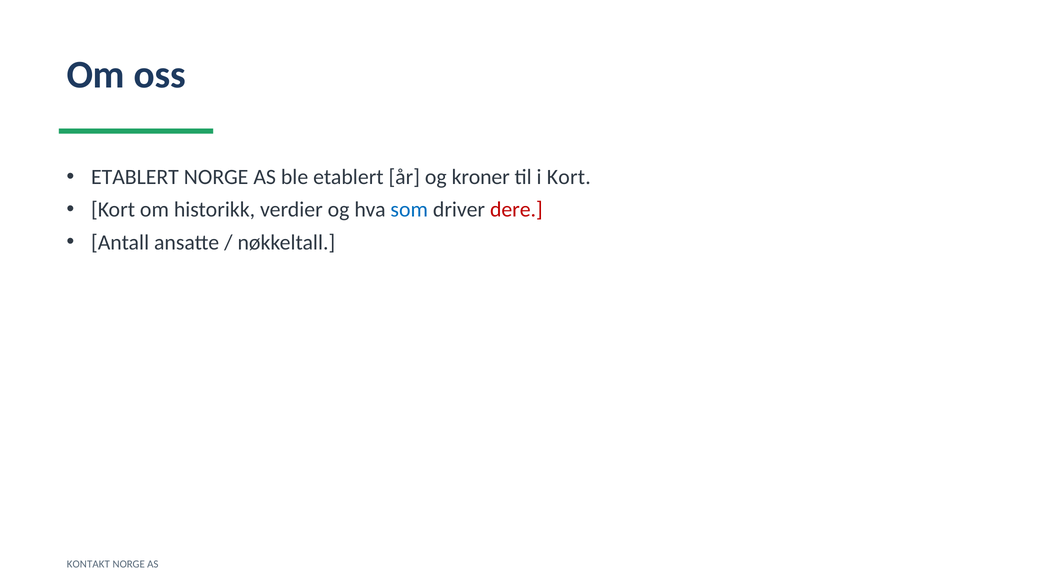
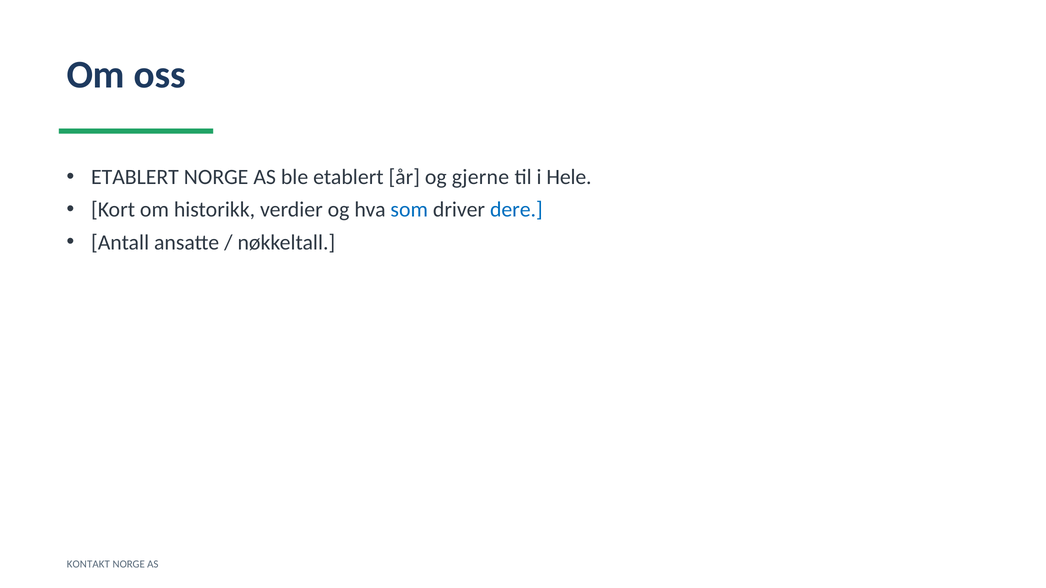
kroner: kroner -> gjerne
i Kort: Kort -> Hele
dere colour: red -> blue
